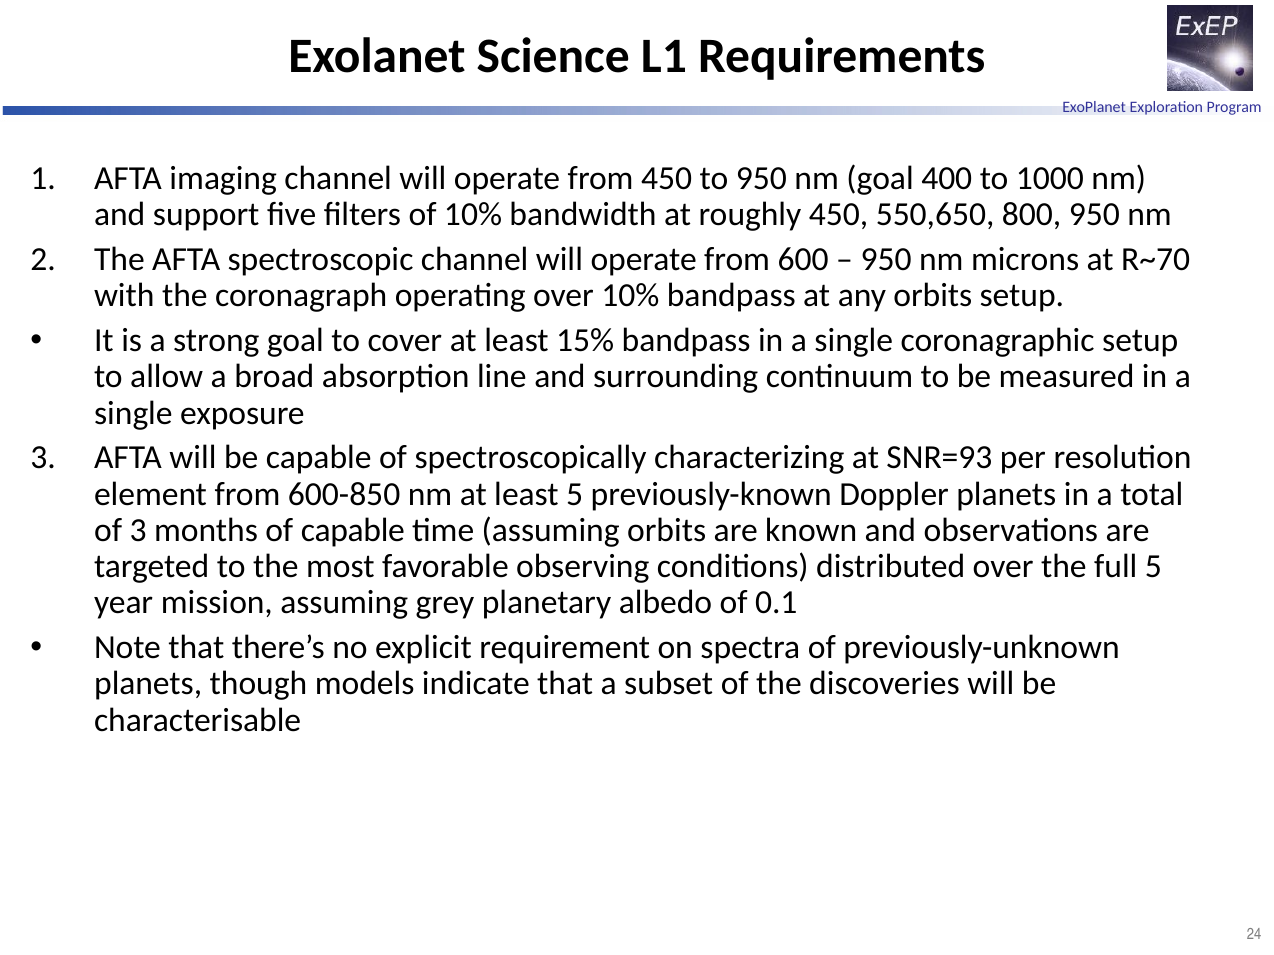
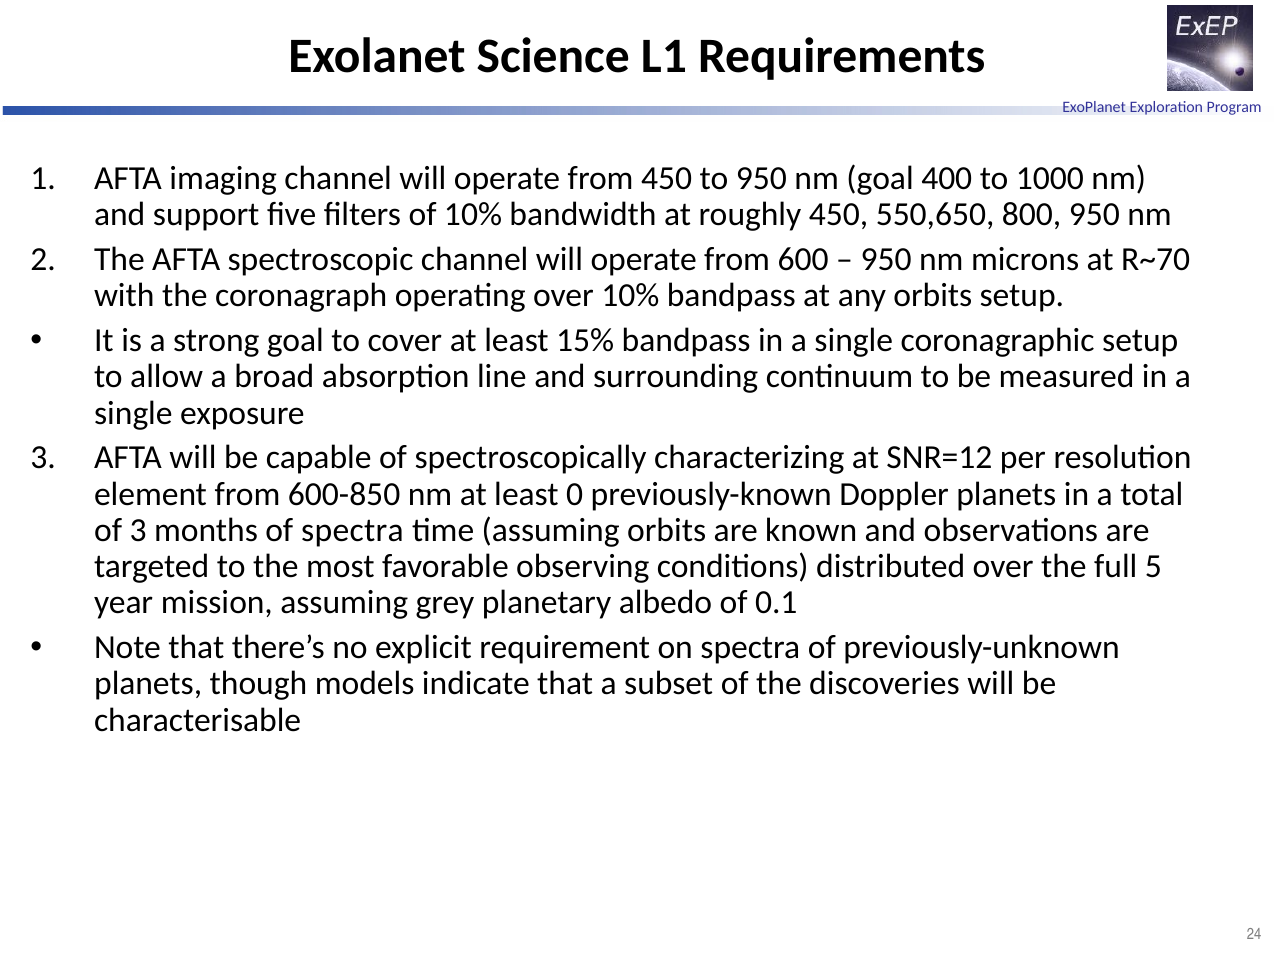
SNR=93: SNR=93 -> SNR=12
least 5: 5 -> 0
of capable: capable -> spectra
